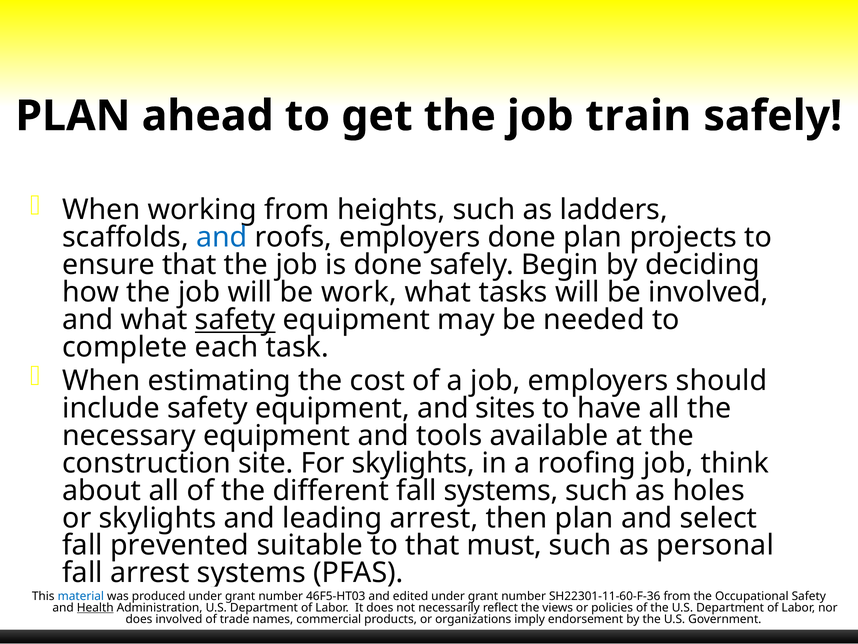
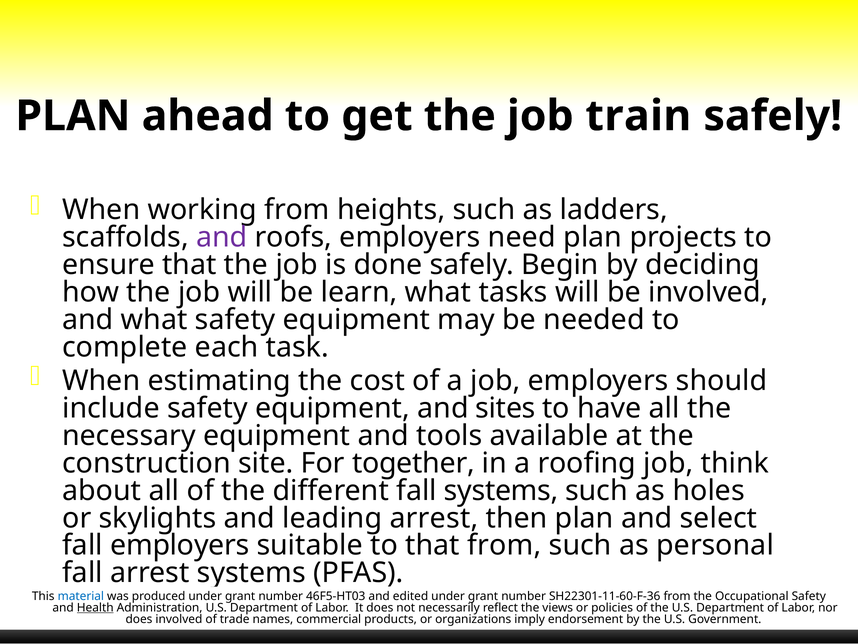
and at (222, 237) colour: blue -> purple
employers done: done -> need
work: work -> learn
safety at (235, 320) underline: present -> none
For skylights: skylights -> together
fall prevented: prevented -> employers
that must: must -> from
